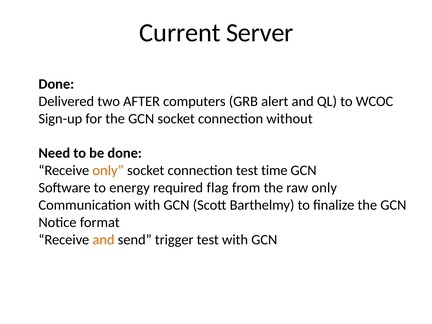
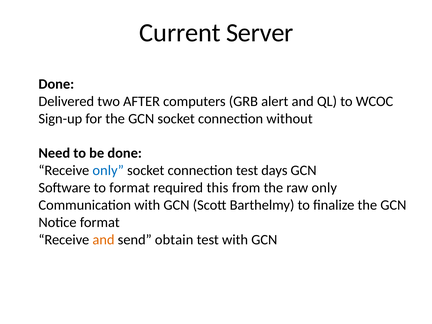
only at (108, 170) colour: orange -> blue
time: time -> days
to energy: energy -> format
flag: flag -> this
trigger: trigger -> obtain
